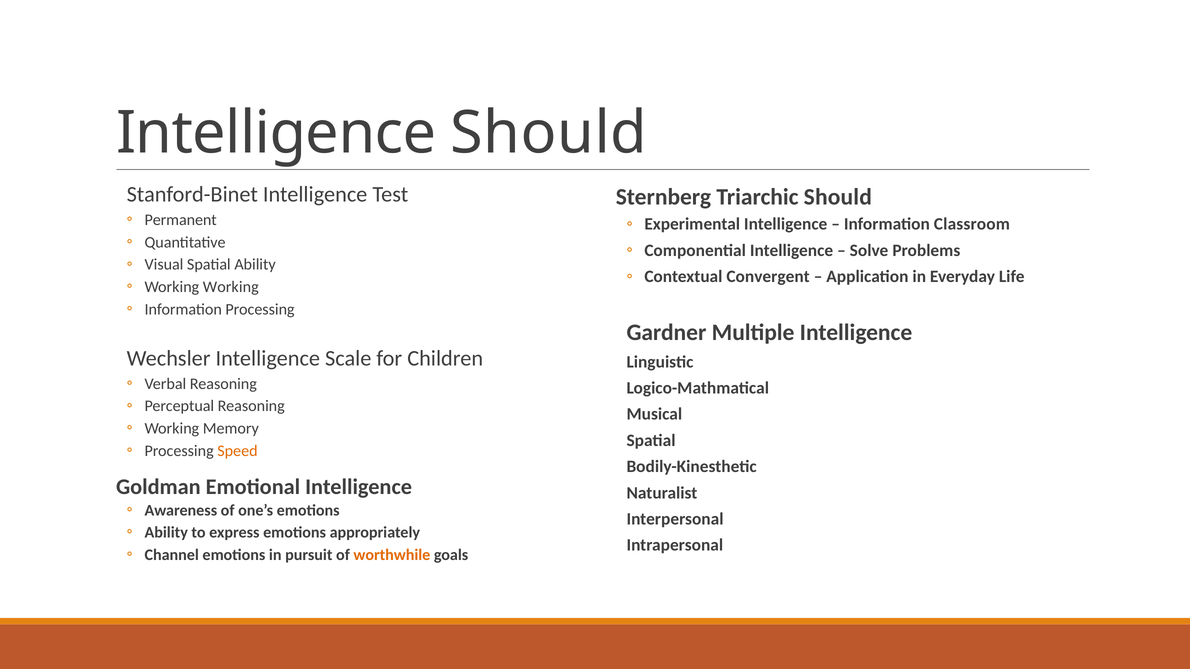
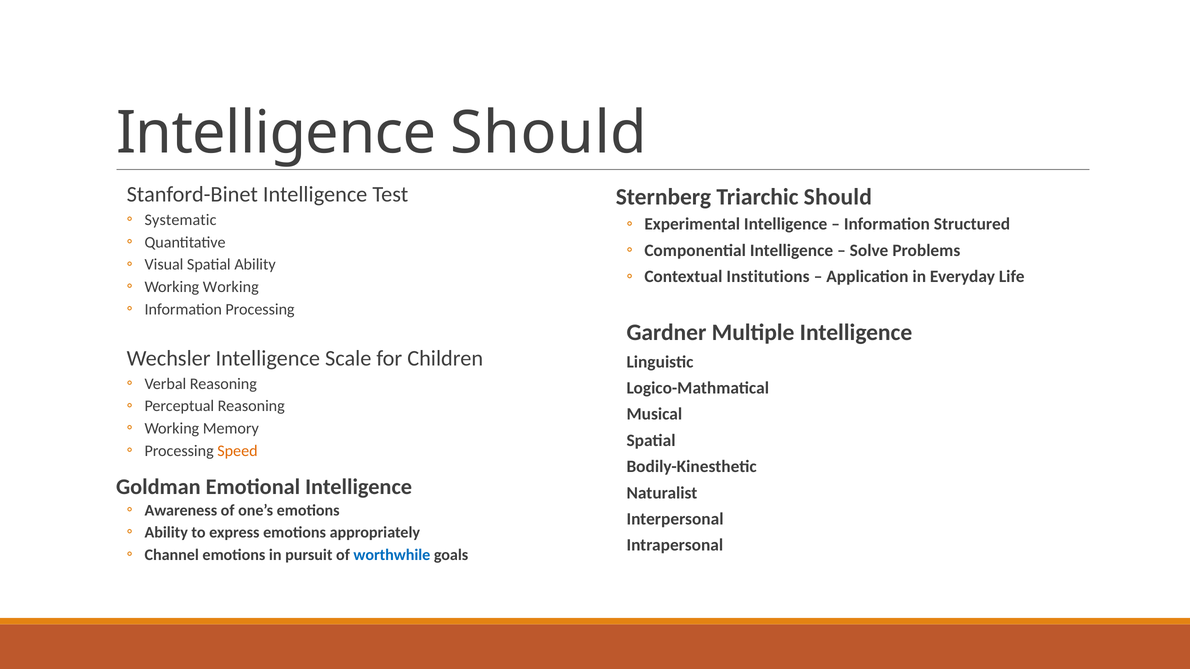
Permanent: Permanent -> Systematic
Classroom: Classroom -> Structured
Convergent: Convergent -> Institutions
worthwhile colour: orange -> blue
